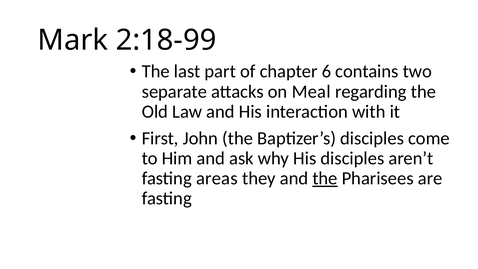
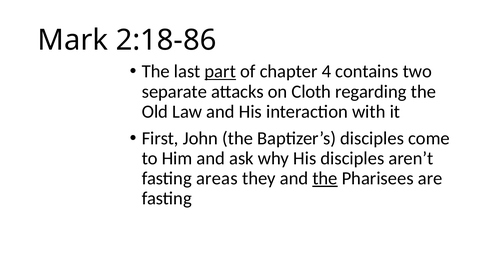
2:18-99: 2:18-99 -> 2:18-86
part underline: none -> present
6: 6 -> 4
Meal: Meal -> Cloth
